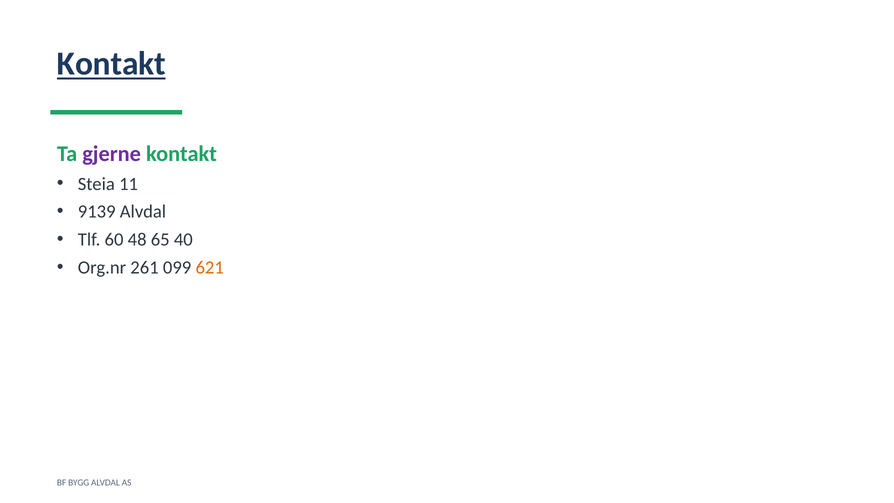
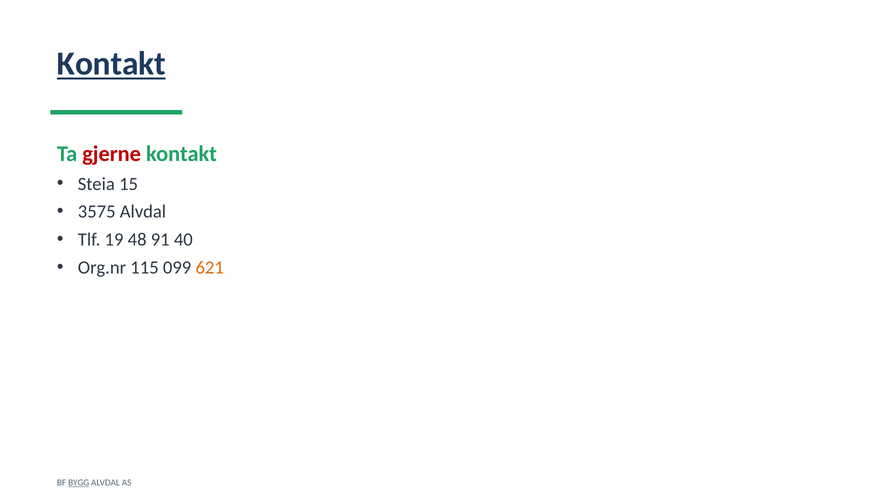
gjerne colour: purple -> red
11: 11 -> 15
9139: 9139 -> 3575
60: 60 -> 19
65: 65 -> 91
261: 261 -> 115
BYGG underline: none -> present
